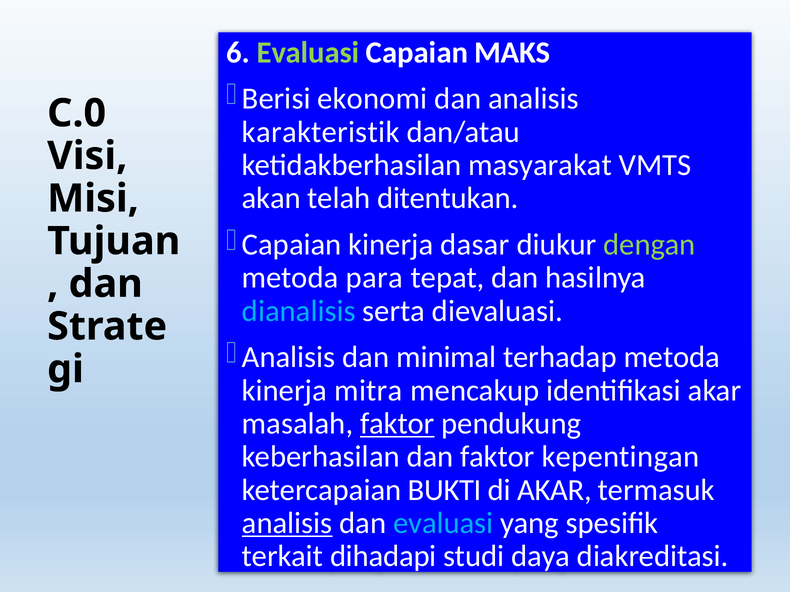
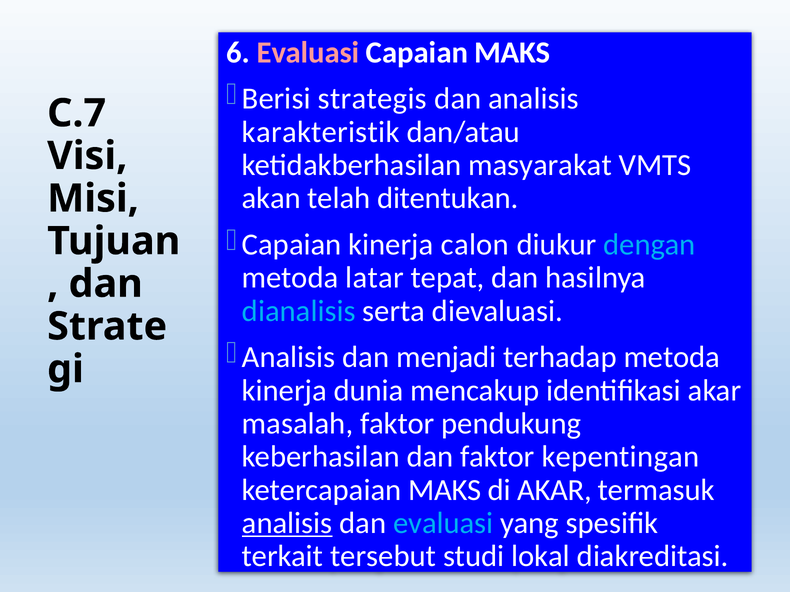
Evaluasi at (308, 53) colour: light green -> pink
ekonomi: ekonomi -> strategis
C.0: C.0 -> C.7
dasar: dasar -> calon
dengan colour: light green -> light blue
para: para -> latar
minimal: minimal -> menjadi
mitra: mitra -> dunia
faktor at (397, 424) underline: present -> none
ketercapaian BUKTI: BUKTI -> MAKS
dihadapi: dihadapi -> tersebut
daya: daya -> lokal
